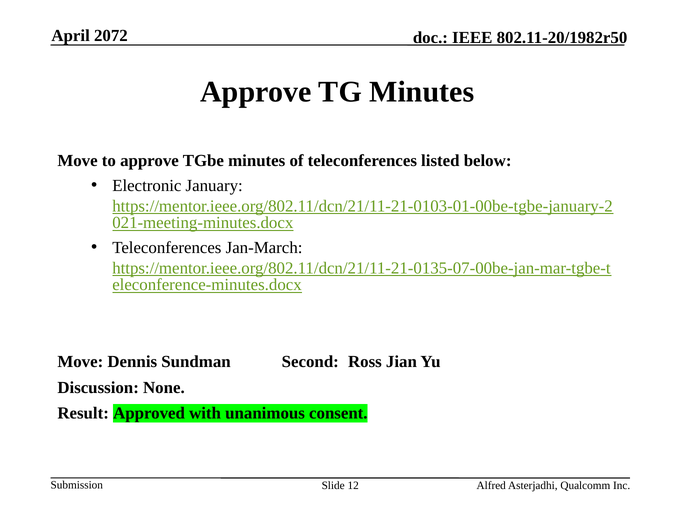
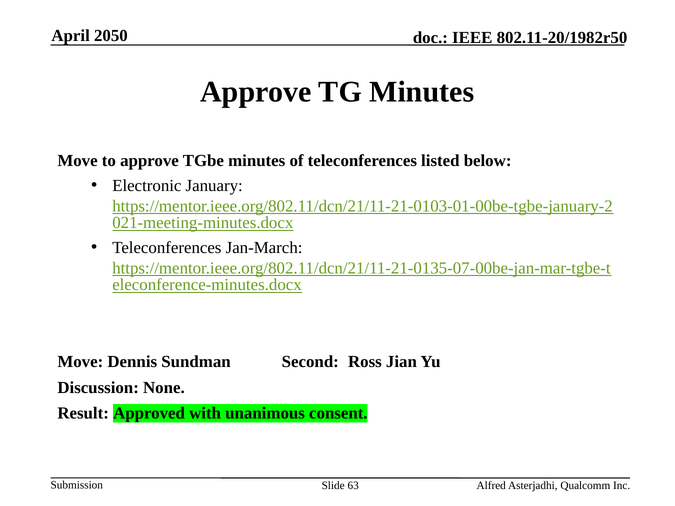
2072: 2072 -> 2050
12: 12 -> 63
